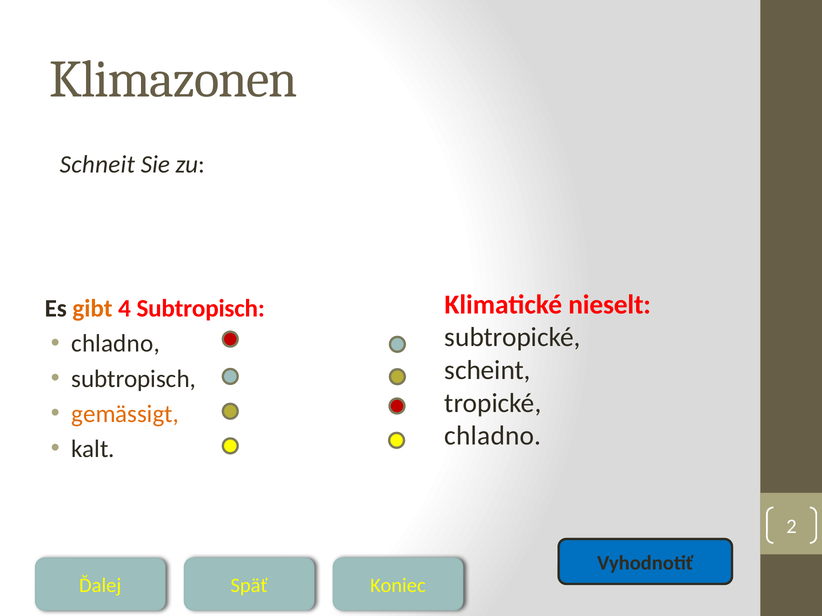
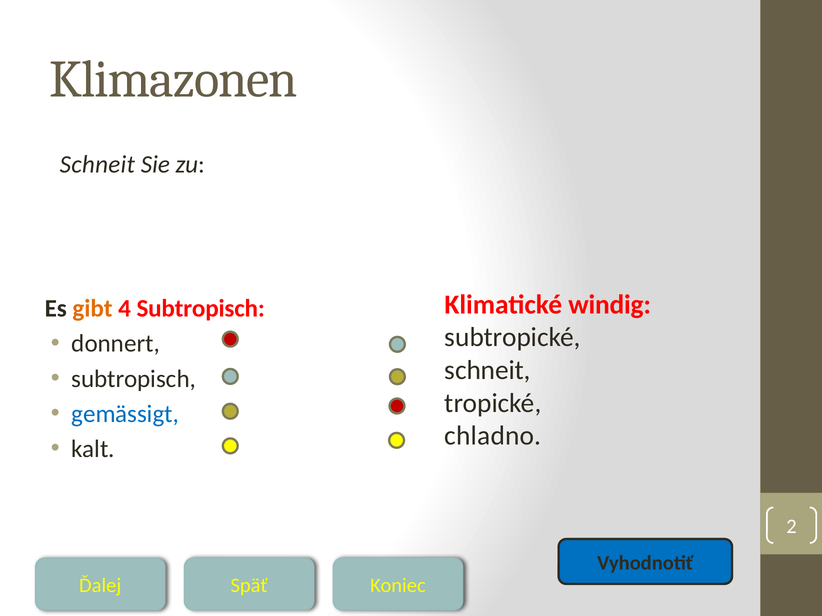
nieselt: nieselt -> windig
chladno at (116, 344): chladno -> donnert
scheint at (488, 371): scheint -> schneit
gemässigt colour: orange -> blue
